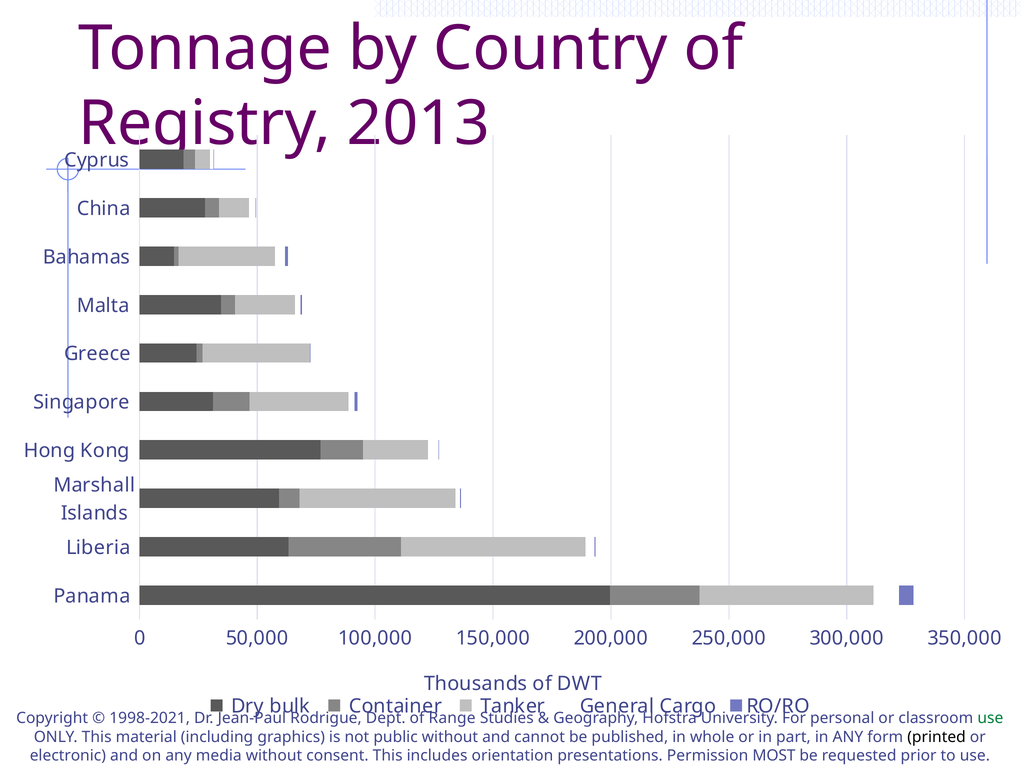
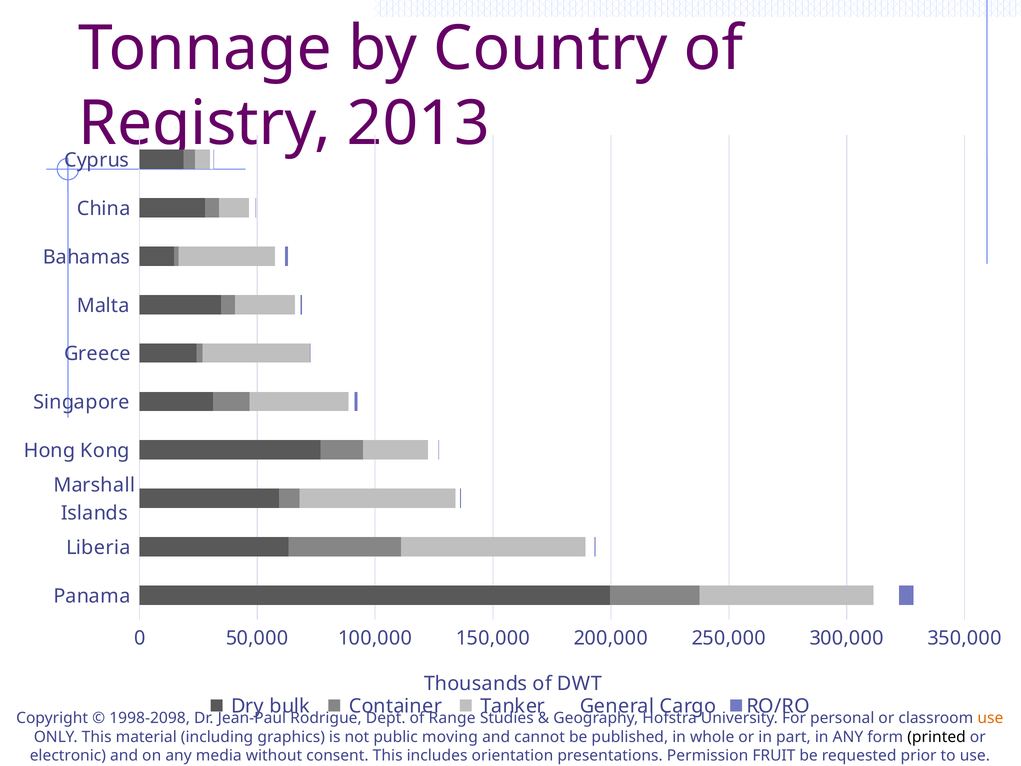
1998-2021: 1998-2021 -> 1998-2098
use at (990, 718) colour: green -> orange
public without: without -> moving
MOST: MOST -> FRUIT
